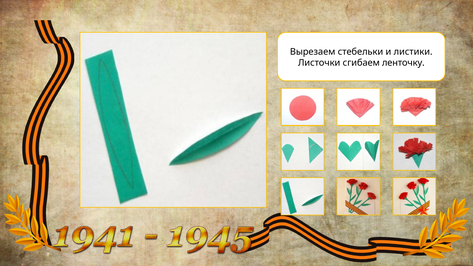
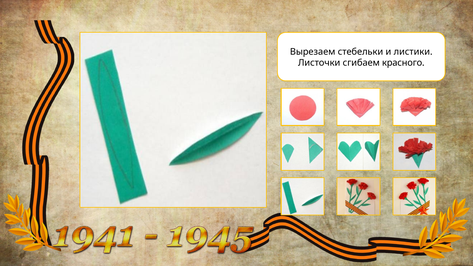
ленточку: ленточку -> красного
